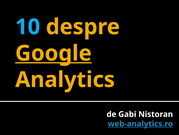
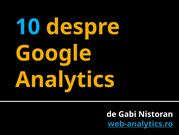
Google underline: present -> none
